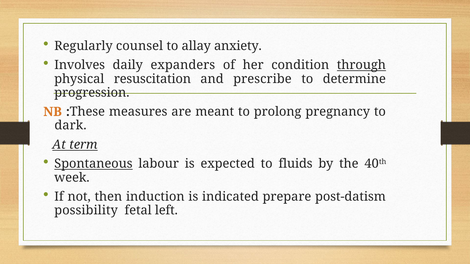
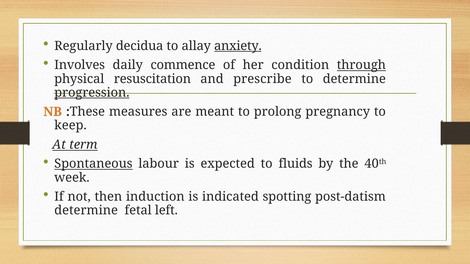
counsel: counsel -> decidua
anxiety underline: none -> present
expanders: expanders -> commence
progression underline: none -> present
dark: dark -> keep
prepare: prepare -> spotting
possibility at (86, 211): possibility -> determine
